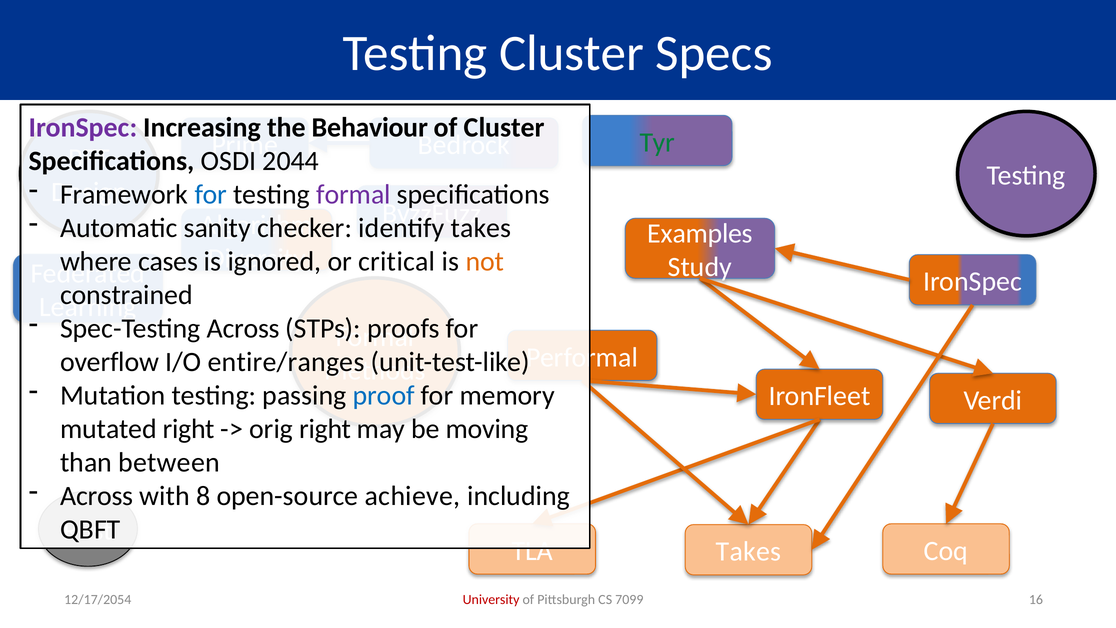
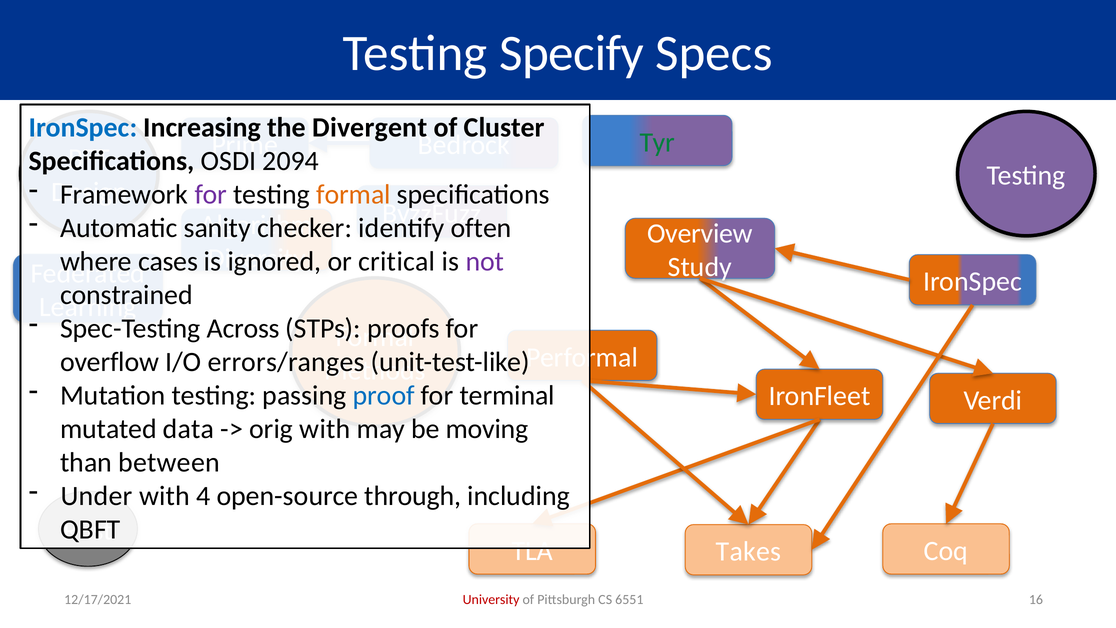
Testing Cluster: Cluster -> Specify
IronSpec at (83, 127) colour: purple -> blue
Behaviour: Behaviour -> Divergent
2044: 2044 -> 2094
for at (211, 194) colour: blue -> purple
formal at (354, 194) colour: purple -> orange
identify takes: takes -> often
Examples: Examples -> Overview
not colour: orange -> purple
entire/ranges: entire/ranges -> errors/ranges
memory: memory -> terminal
mutated right: right -> data
orig right: right -> with
Across at (97, 496): Across -> Under
8: 8 -> 4
achieve: achieve -> through
7099: 7099 -> 6551
12/17/2054: 12/17/2054 -> 12/17/2021
